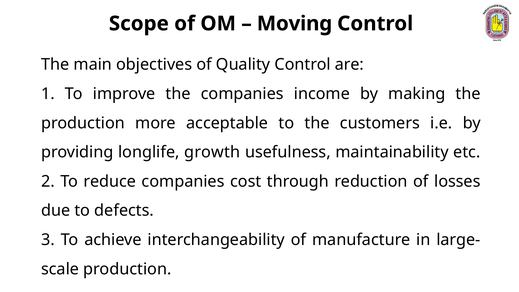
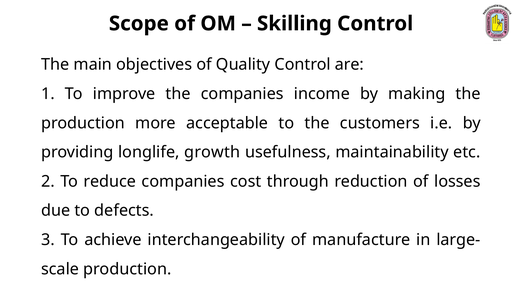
Moving: Moving -> Skilling
